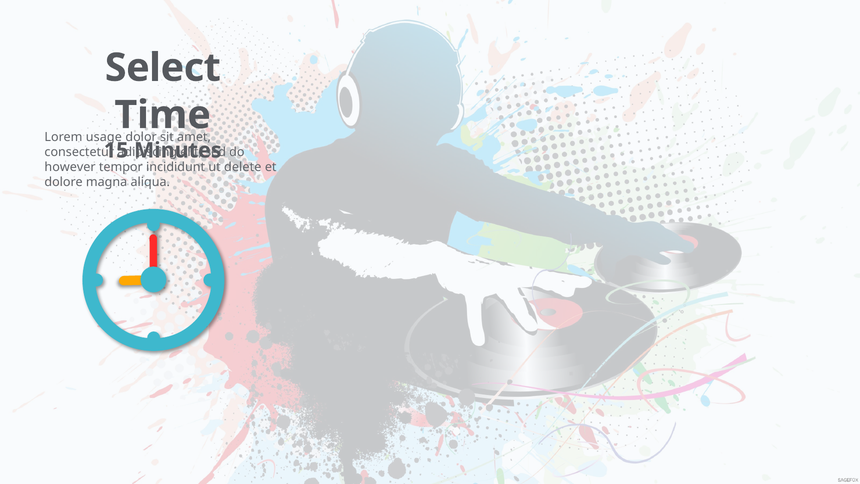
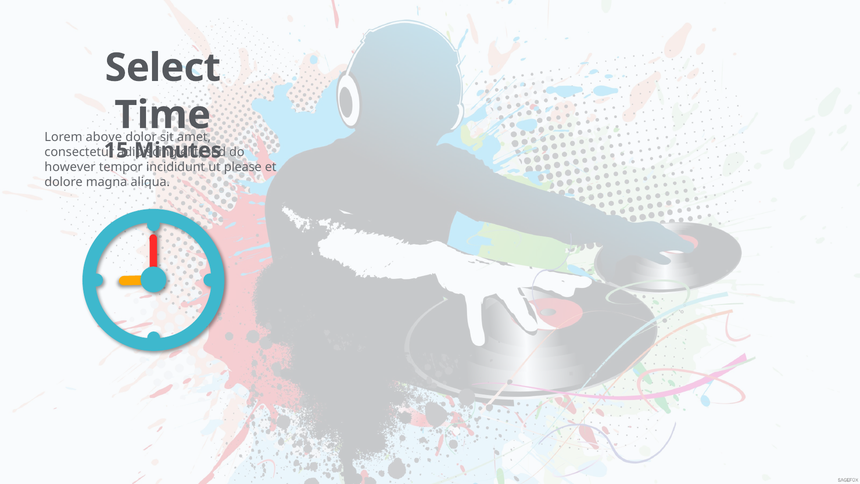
usage: usage -> above
delete: delete -> please
